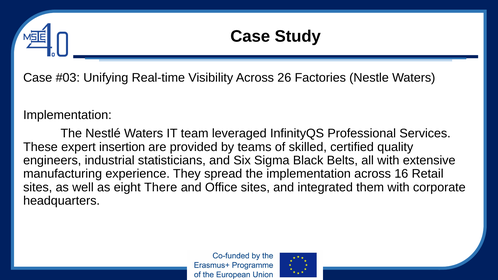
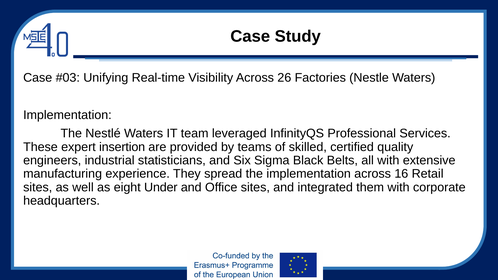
There: There -> Under
